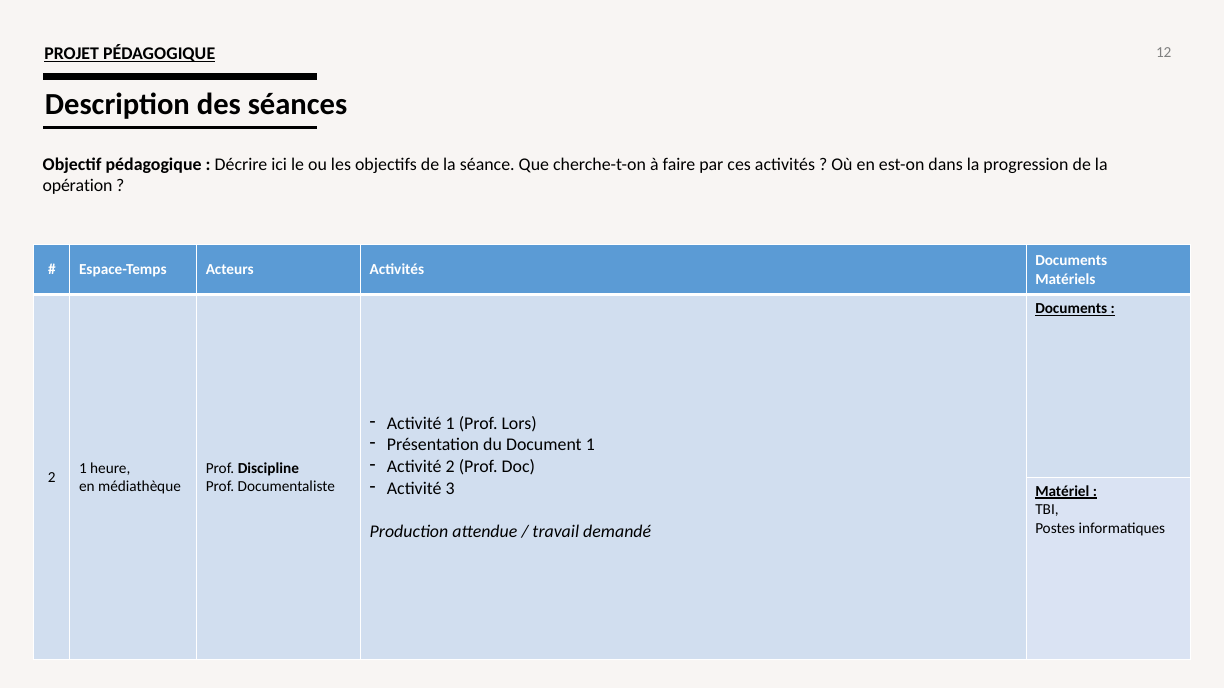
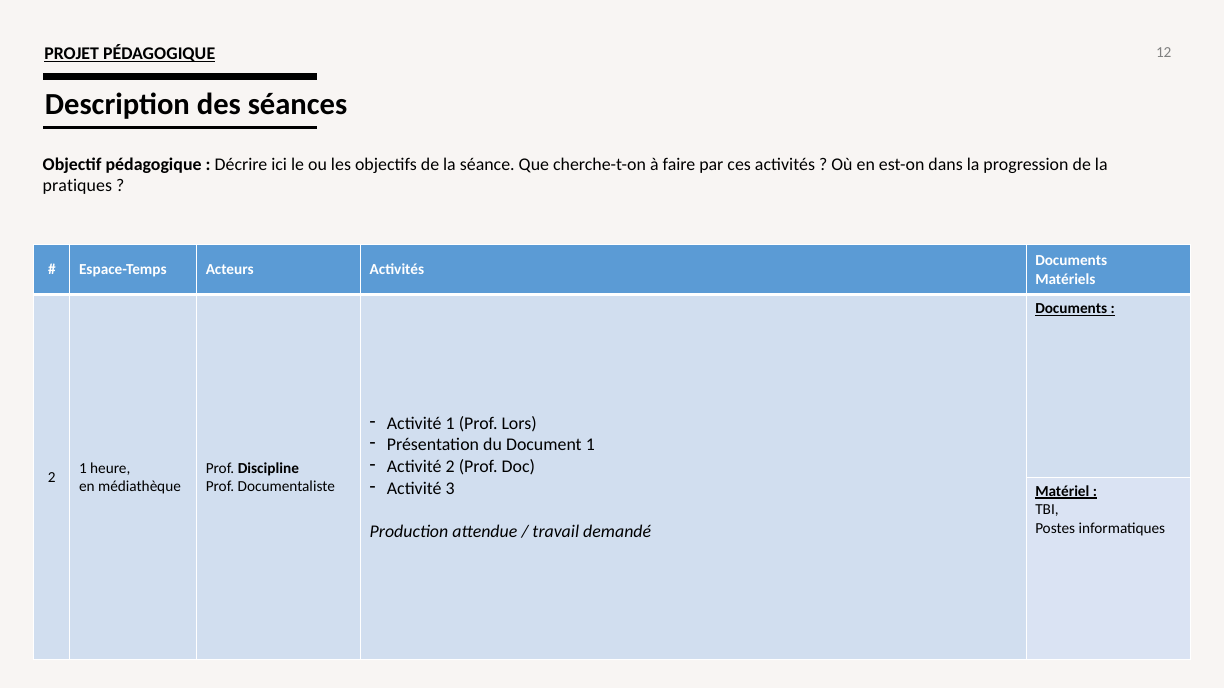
opération: opération -> pratiques
